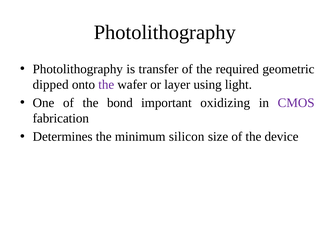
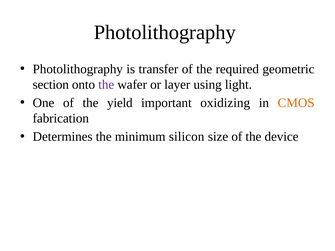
dipped: dipped -> section
bond: bond -> yield
CMOS colour: purple -> orange
